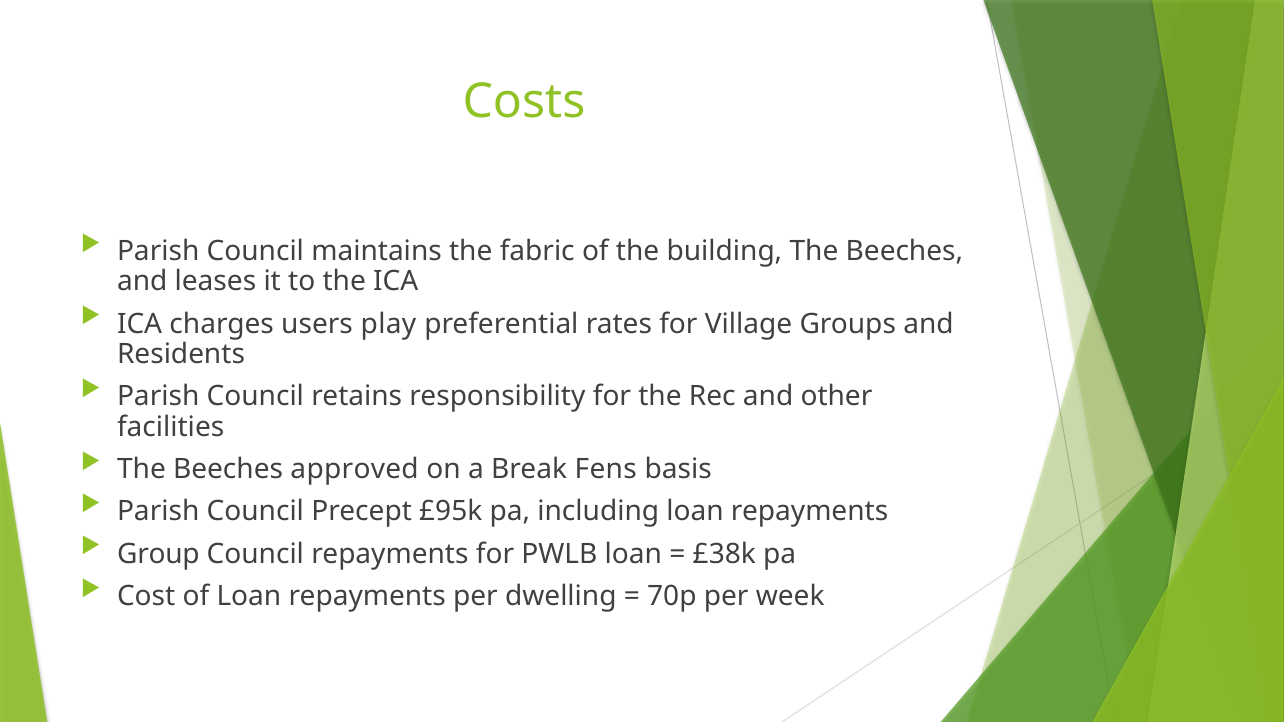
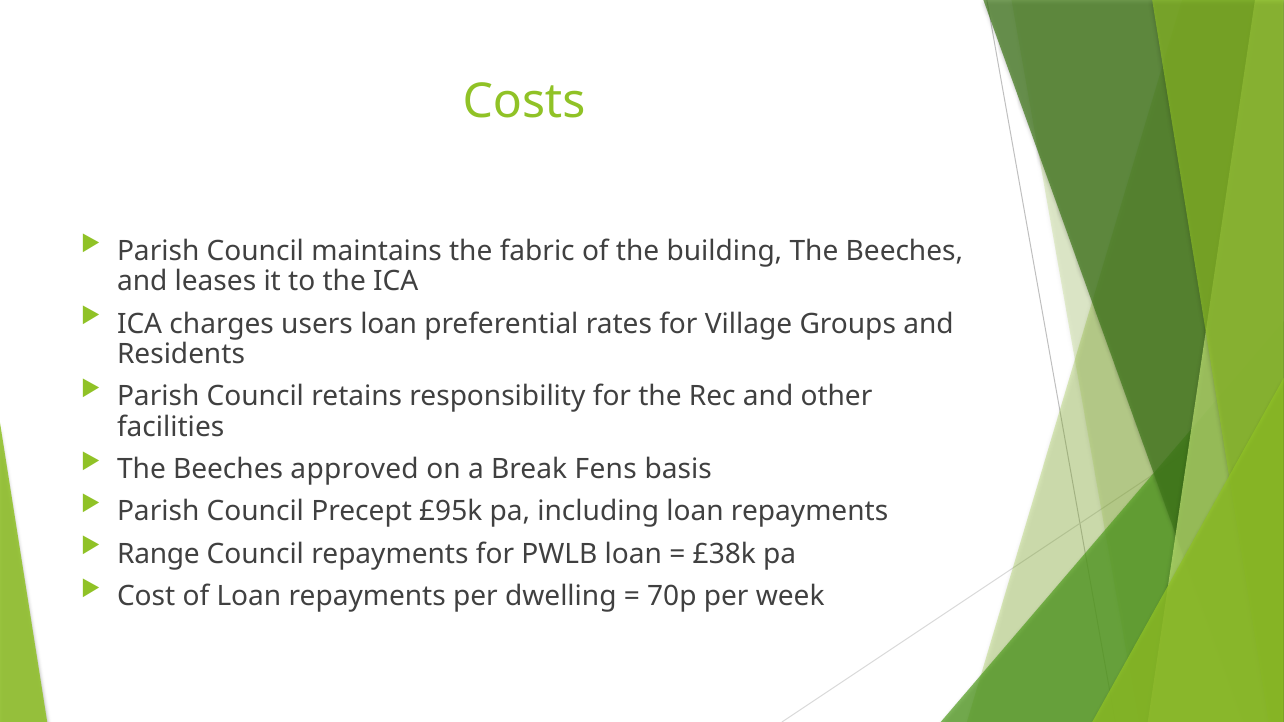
users play: play -> loan
Group: Group -> Range
